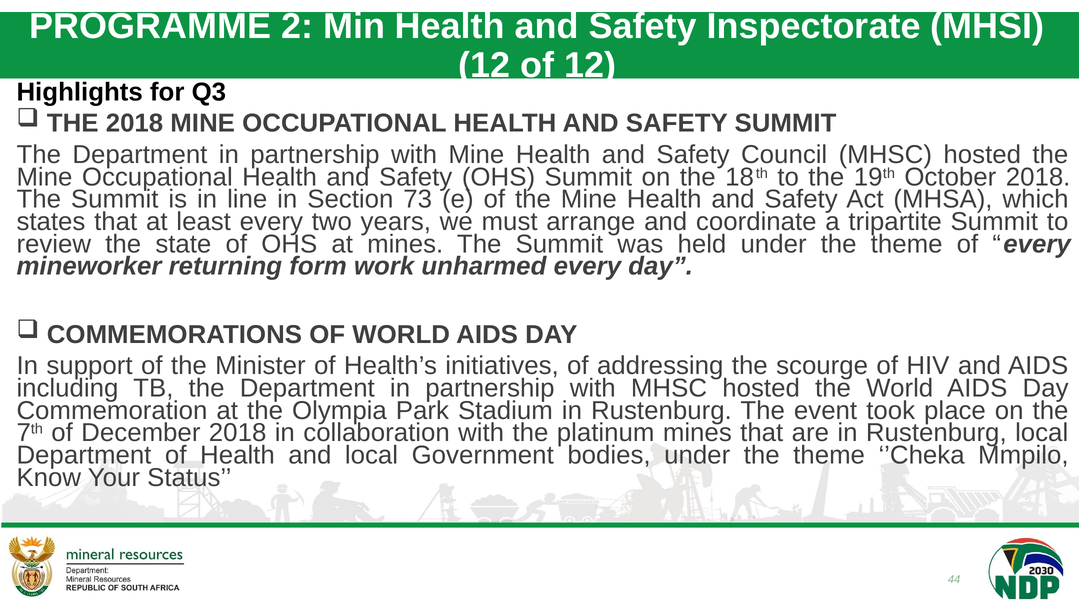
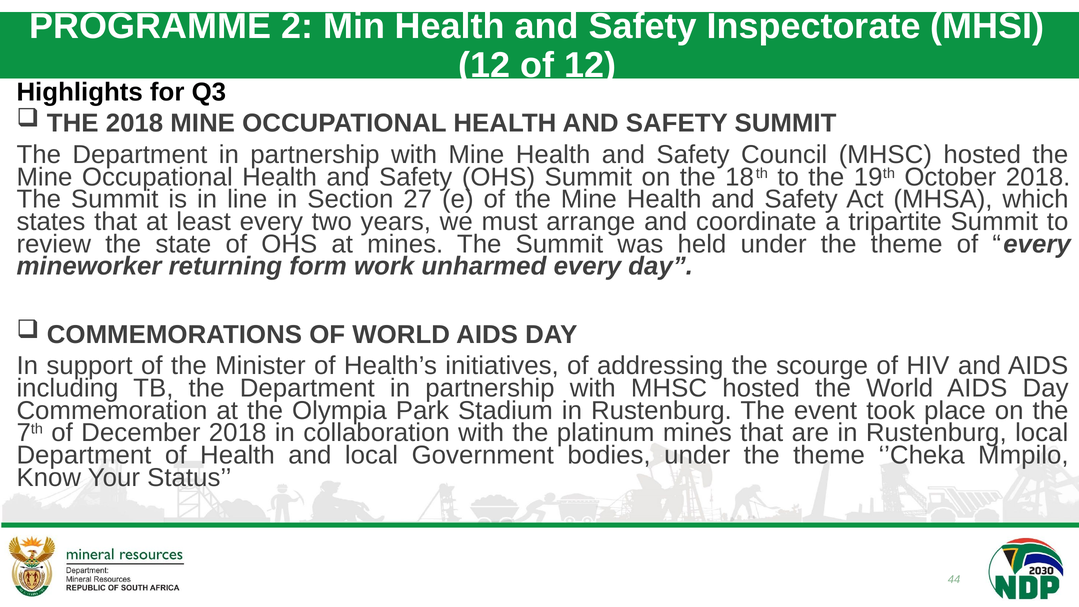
73: 73 -> 27
